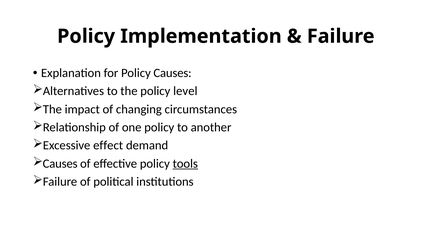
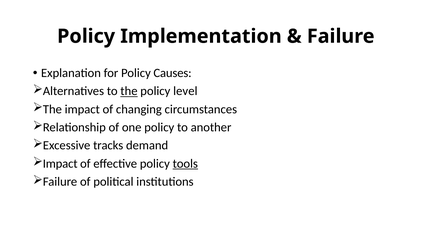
the at (129, 91) underline: none -> present
effect: effect -> tracks
Causes at (60, 164): Causes -> Impact
